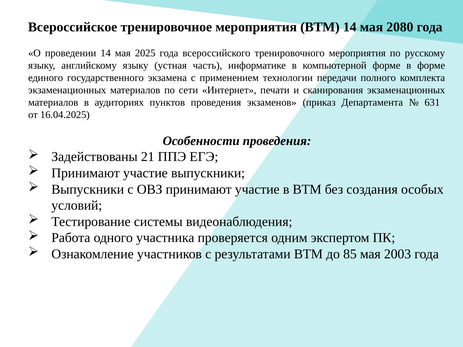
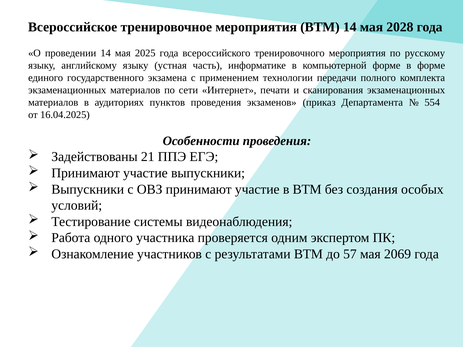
2080: 2080 -> 2028
631: 631 -> 554
85: 85 -> 57
2003: 2003 -> 2069
